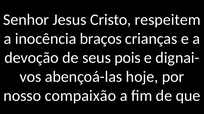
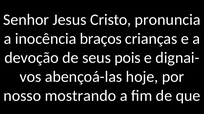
respeitem: respeitem -> pronuncia
compaixão: compaixão -> mostrando
